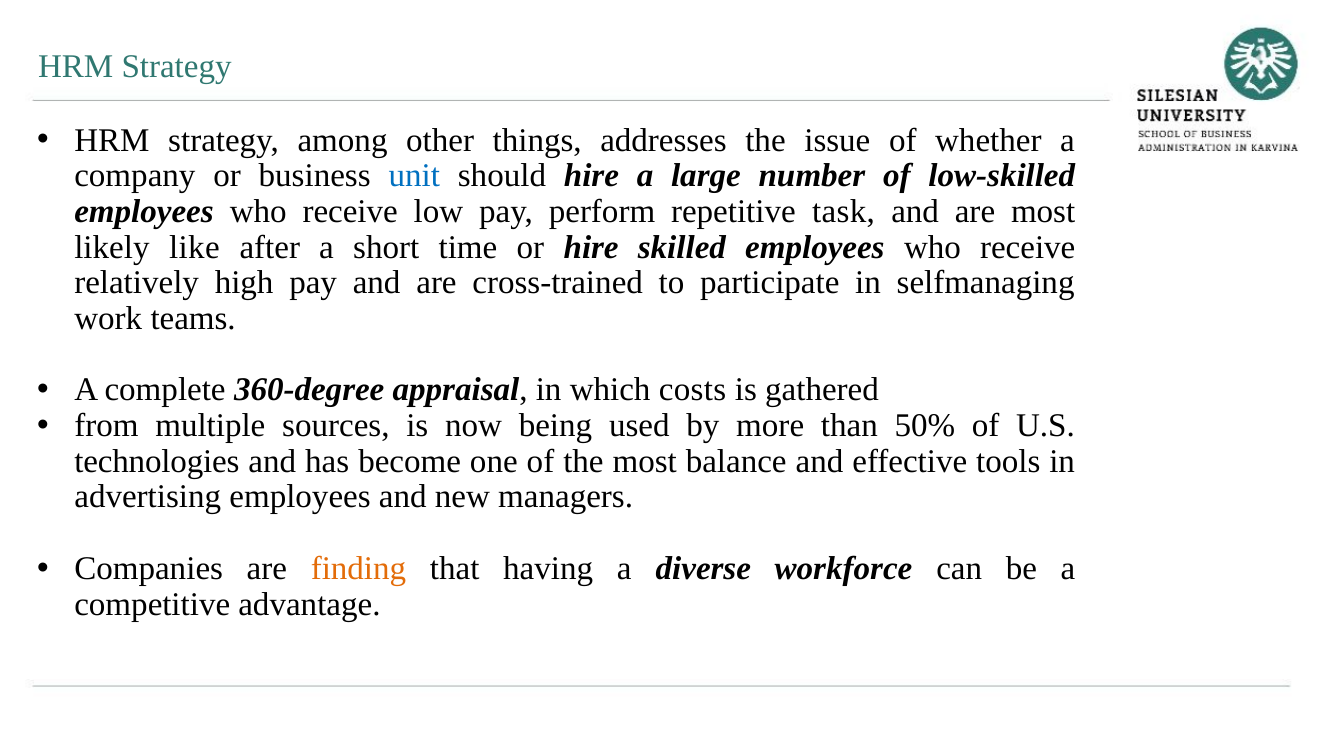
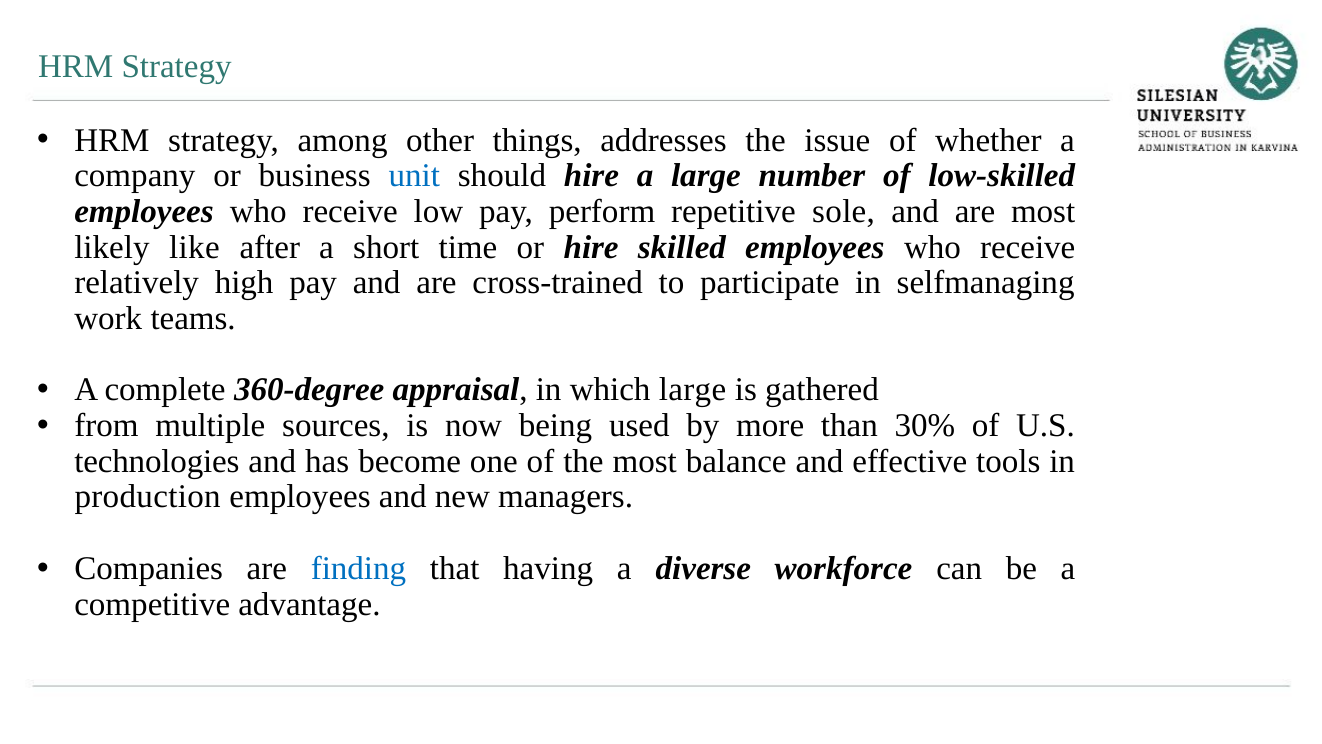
task: task -> sole
which costs: costs -> large
50%: 50% -> 30%
advertising: advertising -> production
finding colour: orange -> blue
